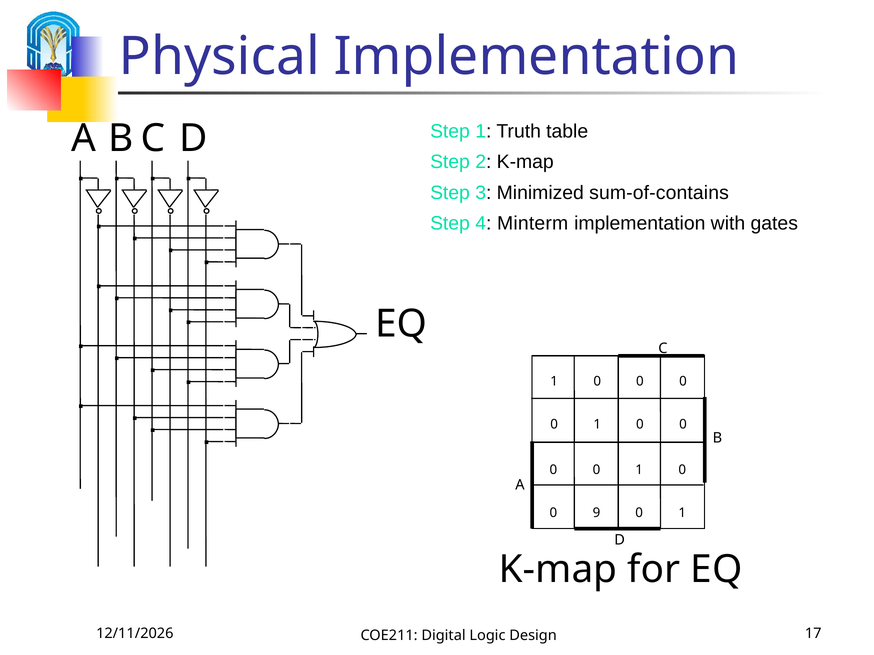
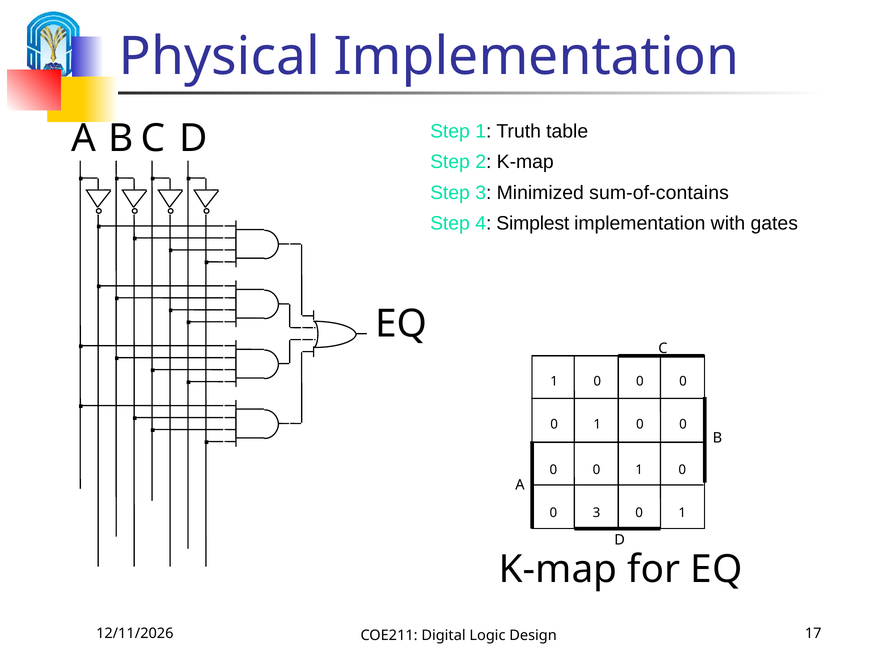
Minterm: Minterm -> Simplest
0 9: 9 -> 3
